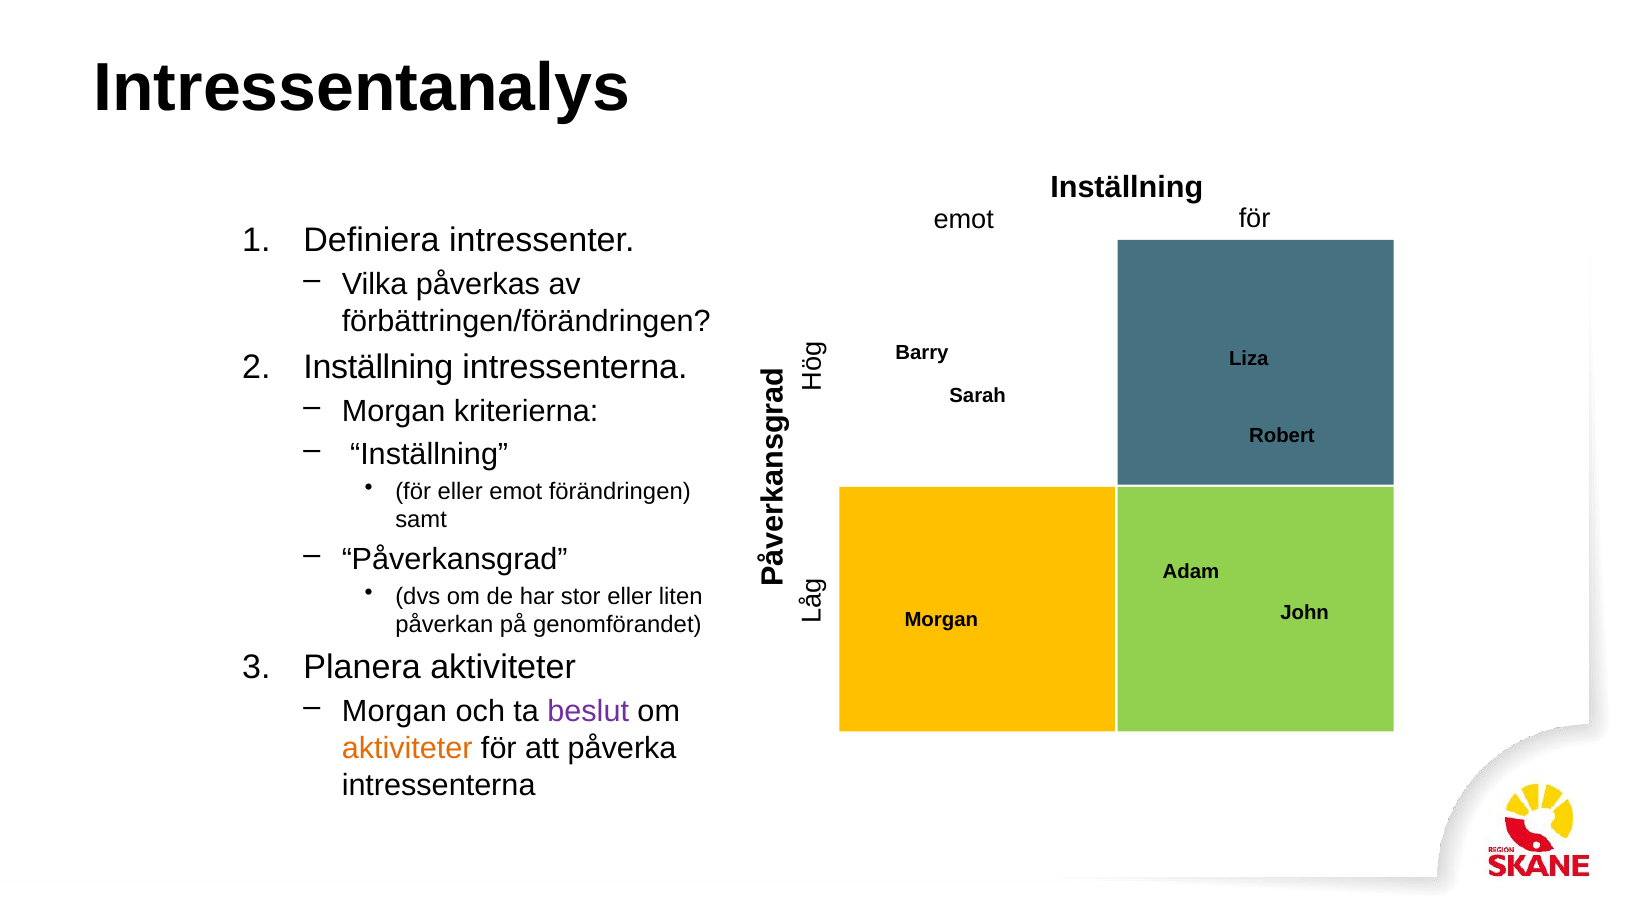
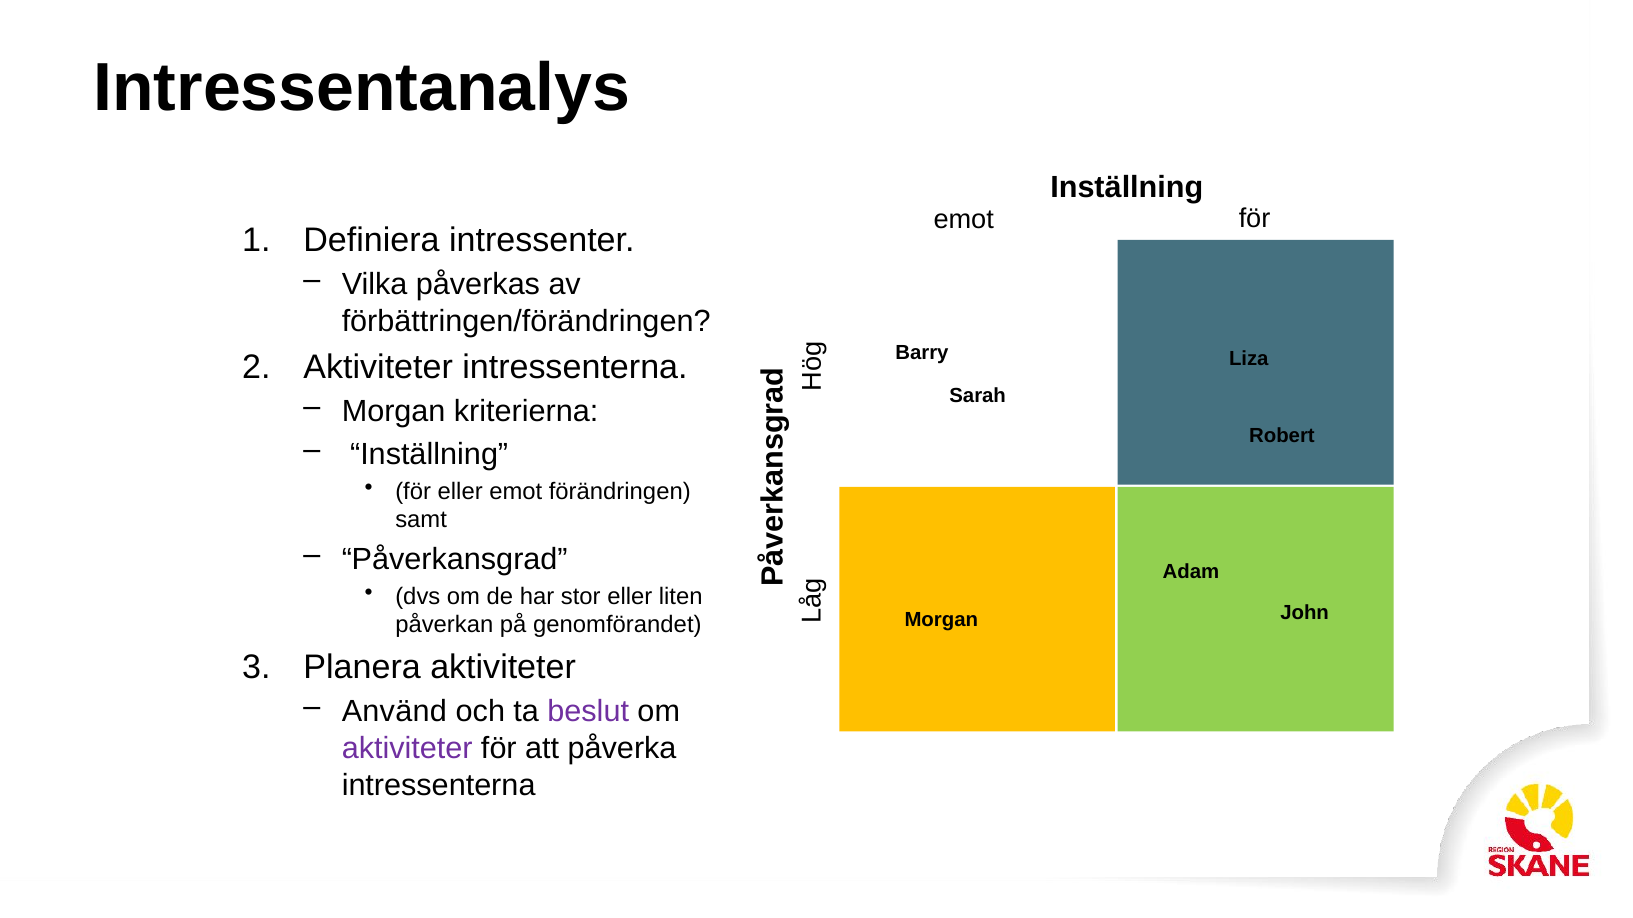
Inställning at (378, 367): Inställning -> Aktiviteter
Morgan at (394, 712): Morgan -> Använd
aktiviteter at (407, 749) colour: orange -> purple
